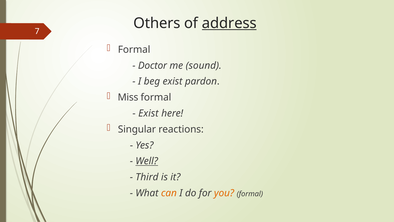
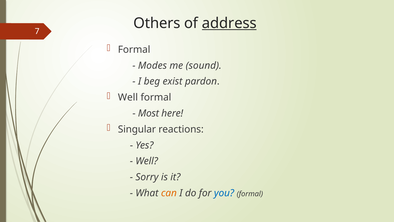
Doctor: Doctor -> Modes
Miss at (128, 97): Miss -> Well
Exist at (148, 113): Exist -> Most
Well at (147, 161) underline: present -> none
Third: Third -> Sorry
you colour: orange -> blue
